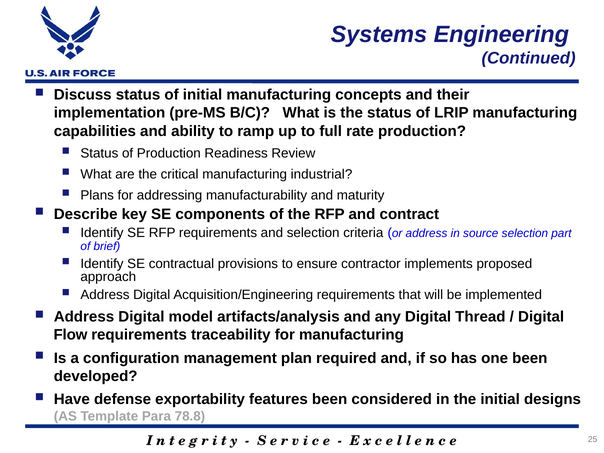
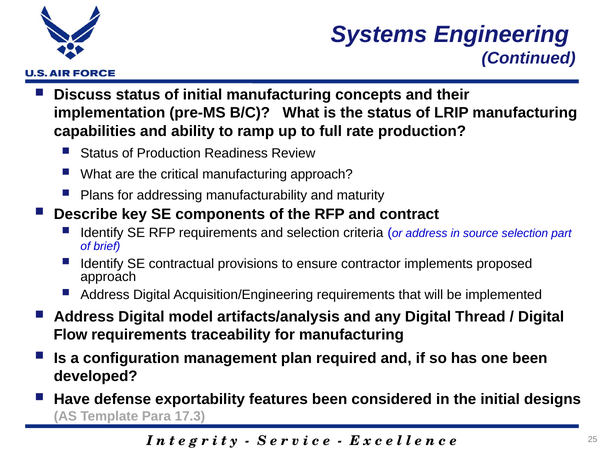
manufacturing industrial: industrial -> approach
78.8: 78.8 -> 17.3
